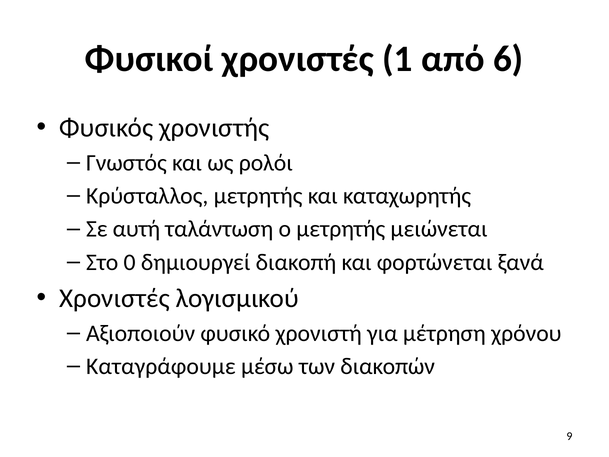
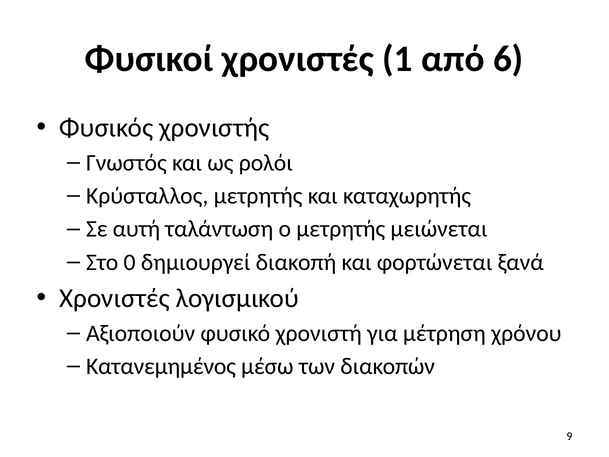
Καταγράφουμε: Καταγράφουμε -> Κατανεμημένος
